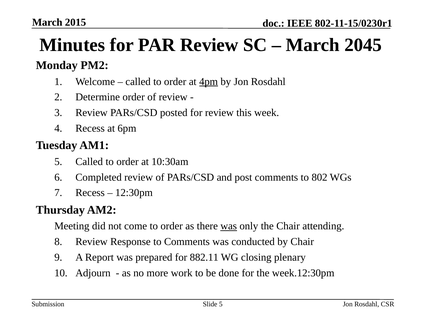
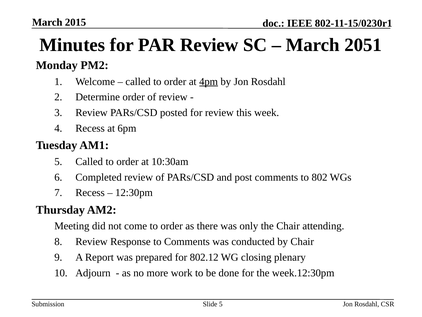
2045: 2045 -> 2051
was at (229, 226) underline: present -> none
882.11: 882.11 -> 802.12
